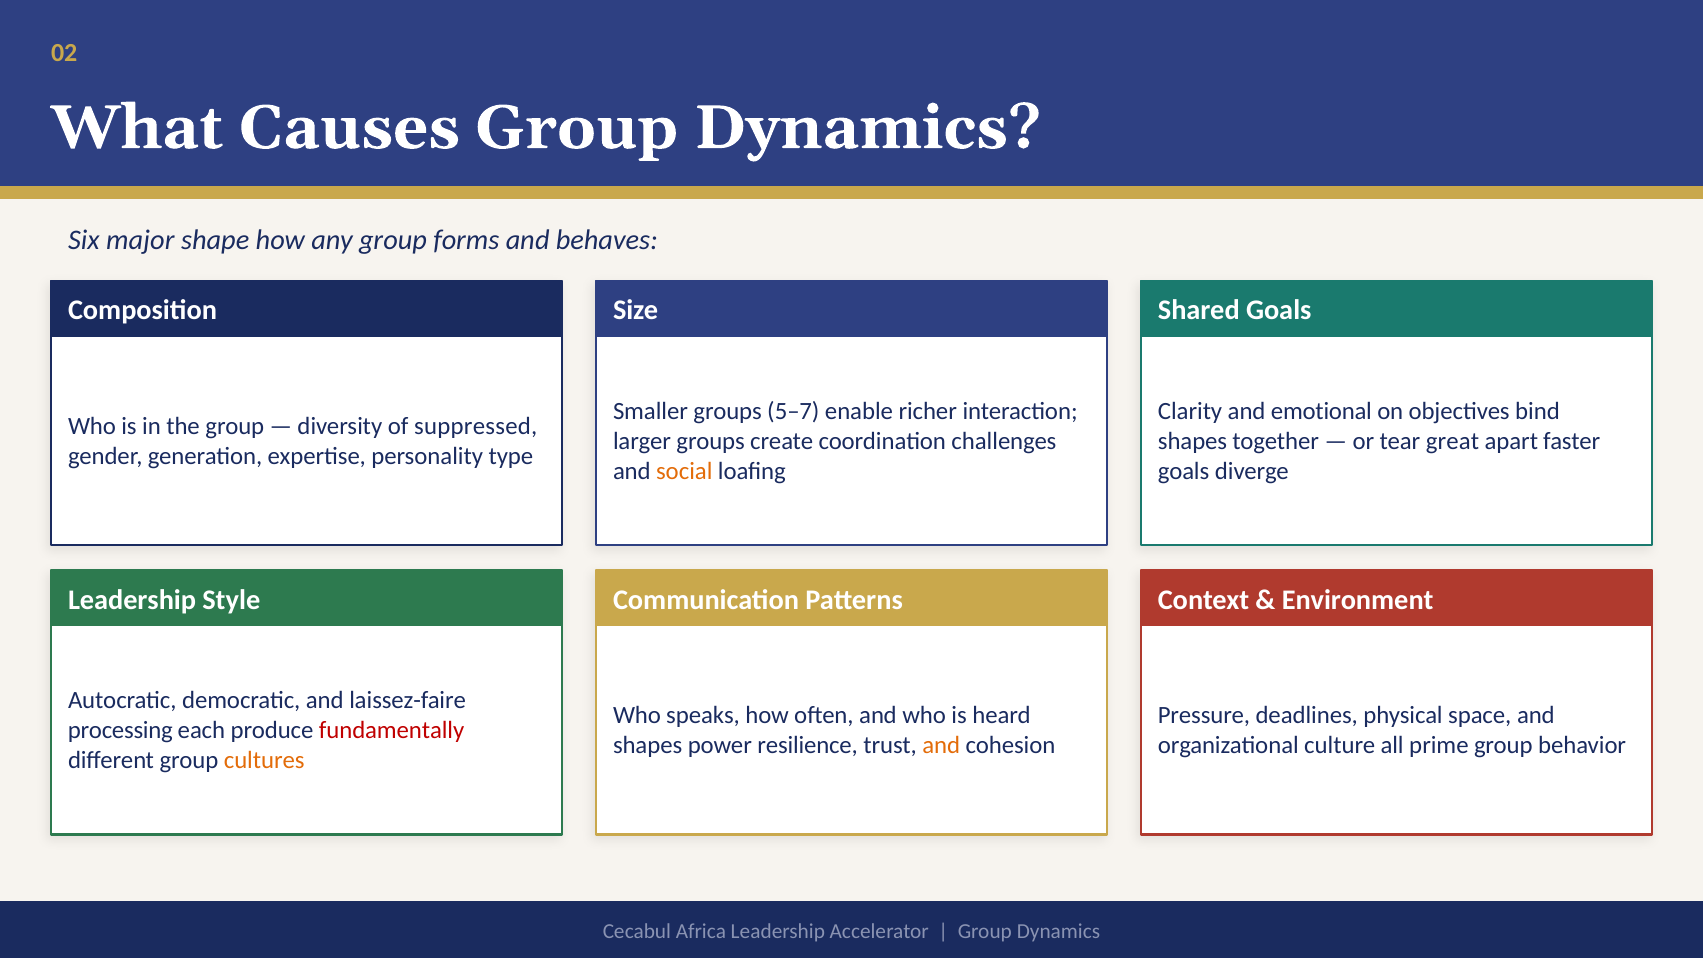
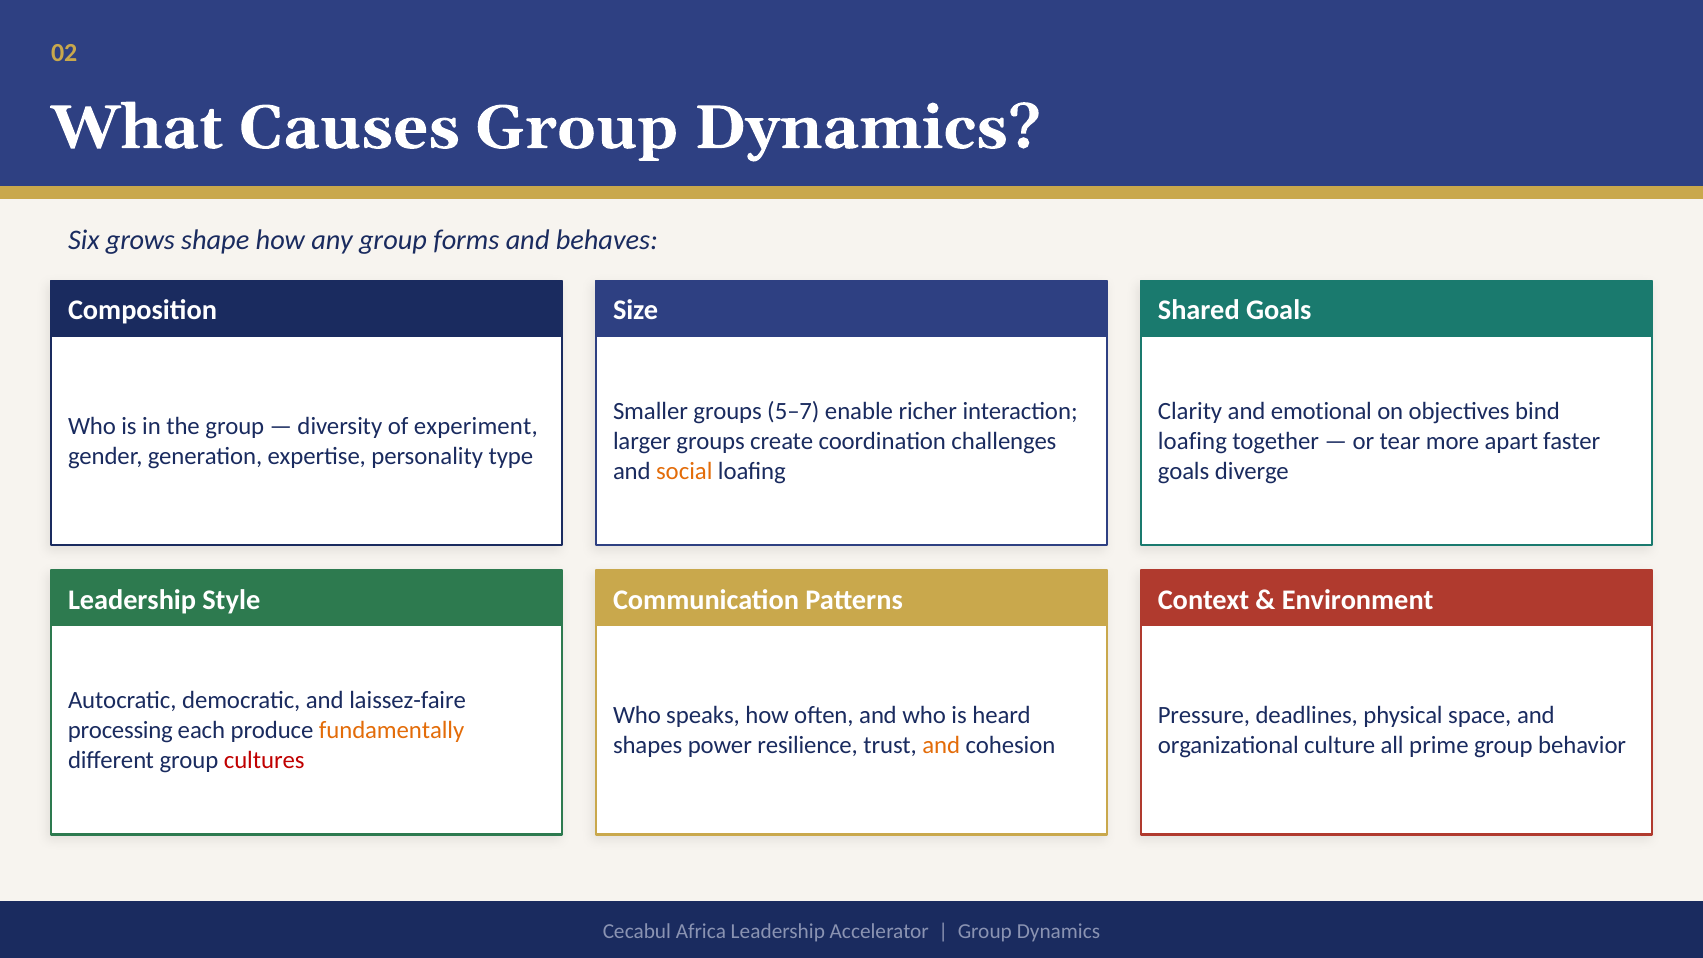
major: major -> grows
suppressed: suppressed -> experiment
shapes at (1193, 441): shapes -> loafing
great: great -> more
fundamentally colour: red -> orange
cultures colour: orange -> red
